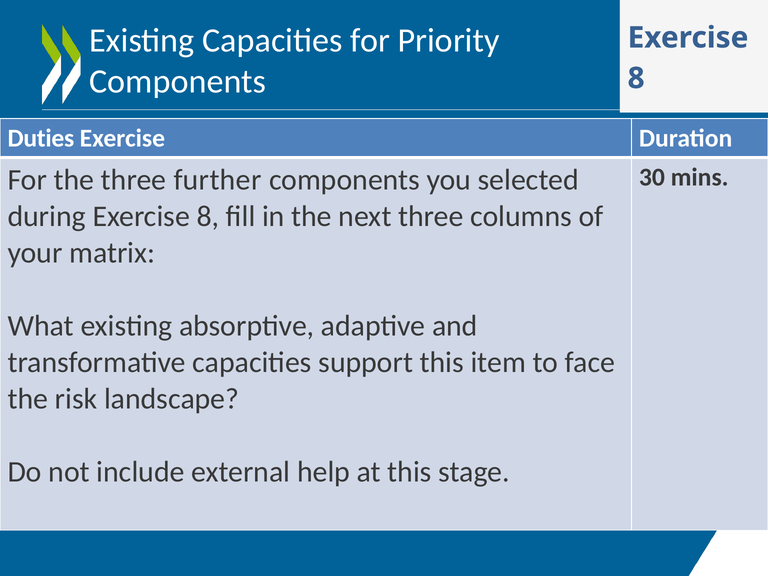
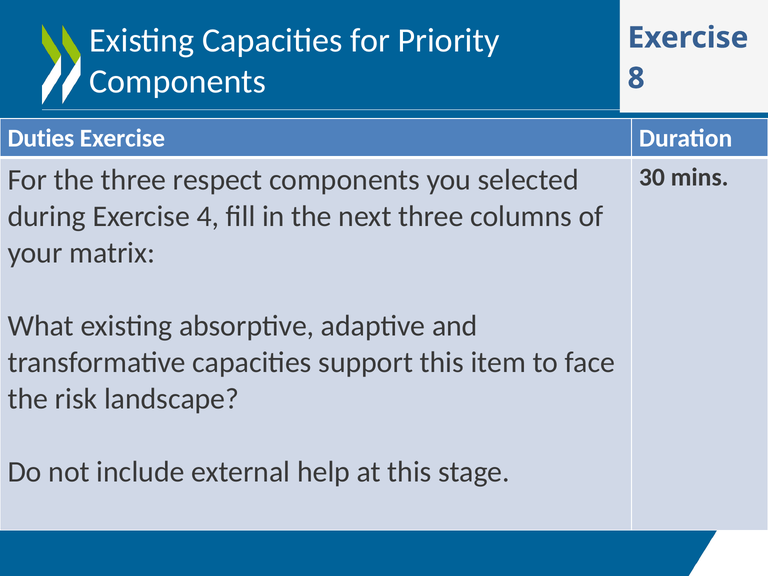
further: further -> respect
during Exercise 8: 8 -> 4
